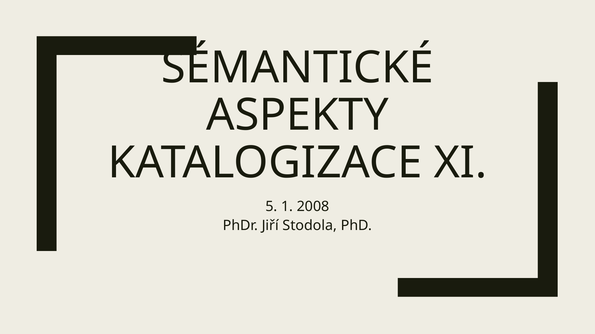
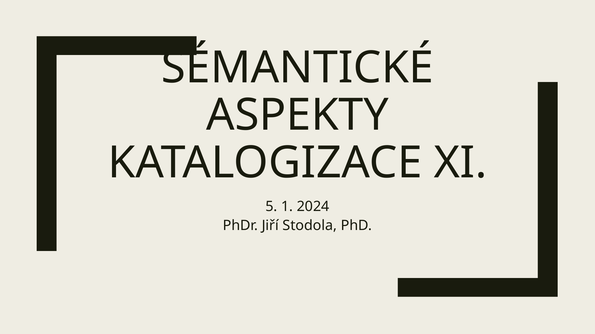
2008: 2008 -> 2024
